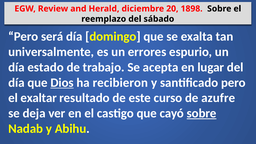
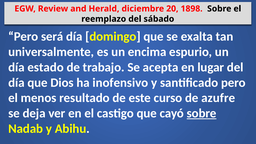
errores: errores -> encima
Dios underline: present -> none
recibieron: recibieron -> inofensivo
exaltar: exaltar -> menos
